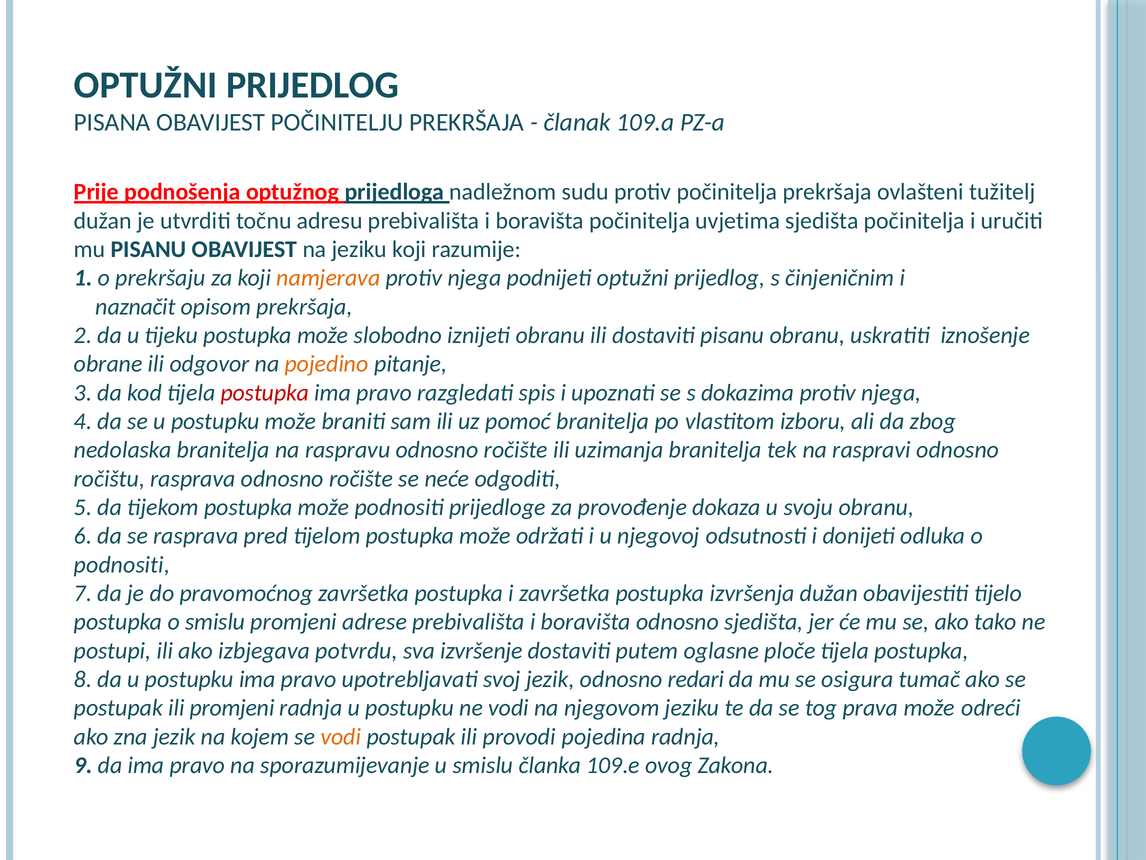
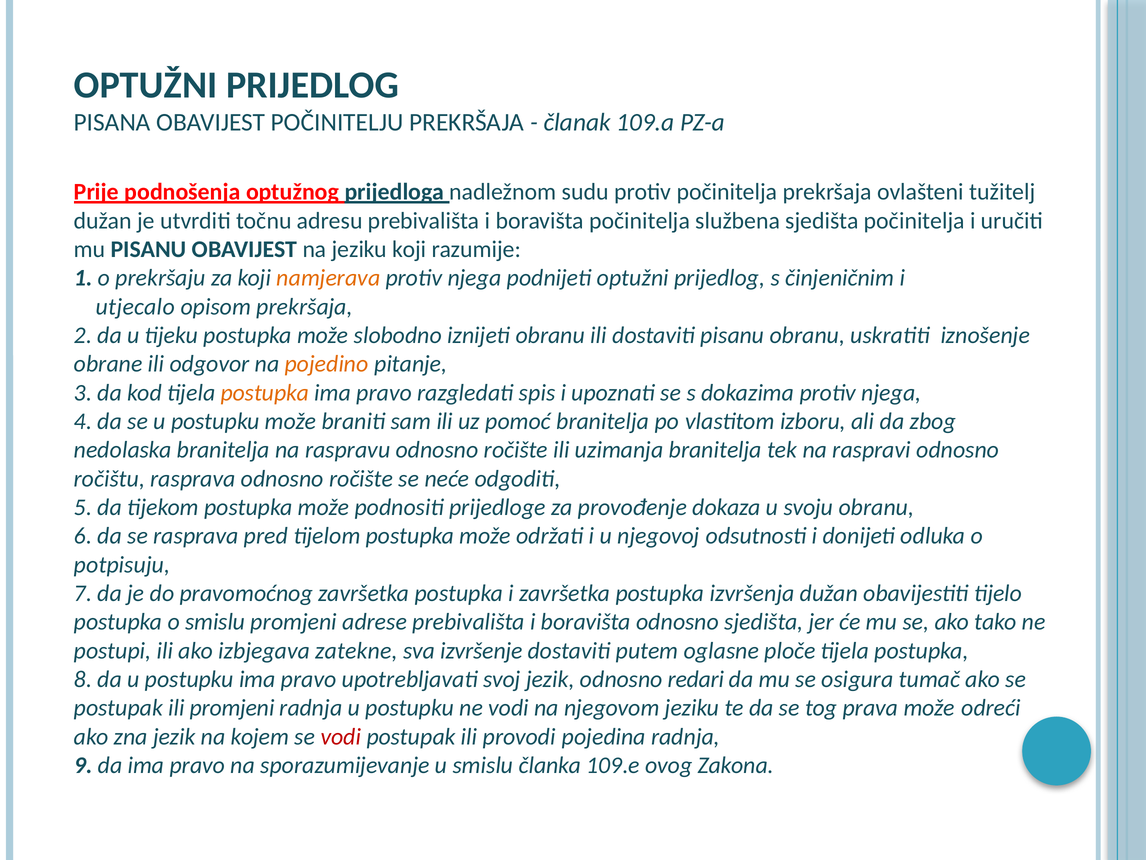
uvjetima: uvjetima -> službena
naznačit: naznačit -> utjecalo
postupka at (265, 392) colour: red -> orange
podnositi at (122, 564): podnositi -> potpisuju
potvrdu: potvrdu -> zatekne
vodi at (341, 736) colour: orange -> red
